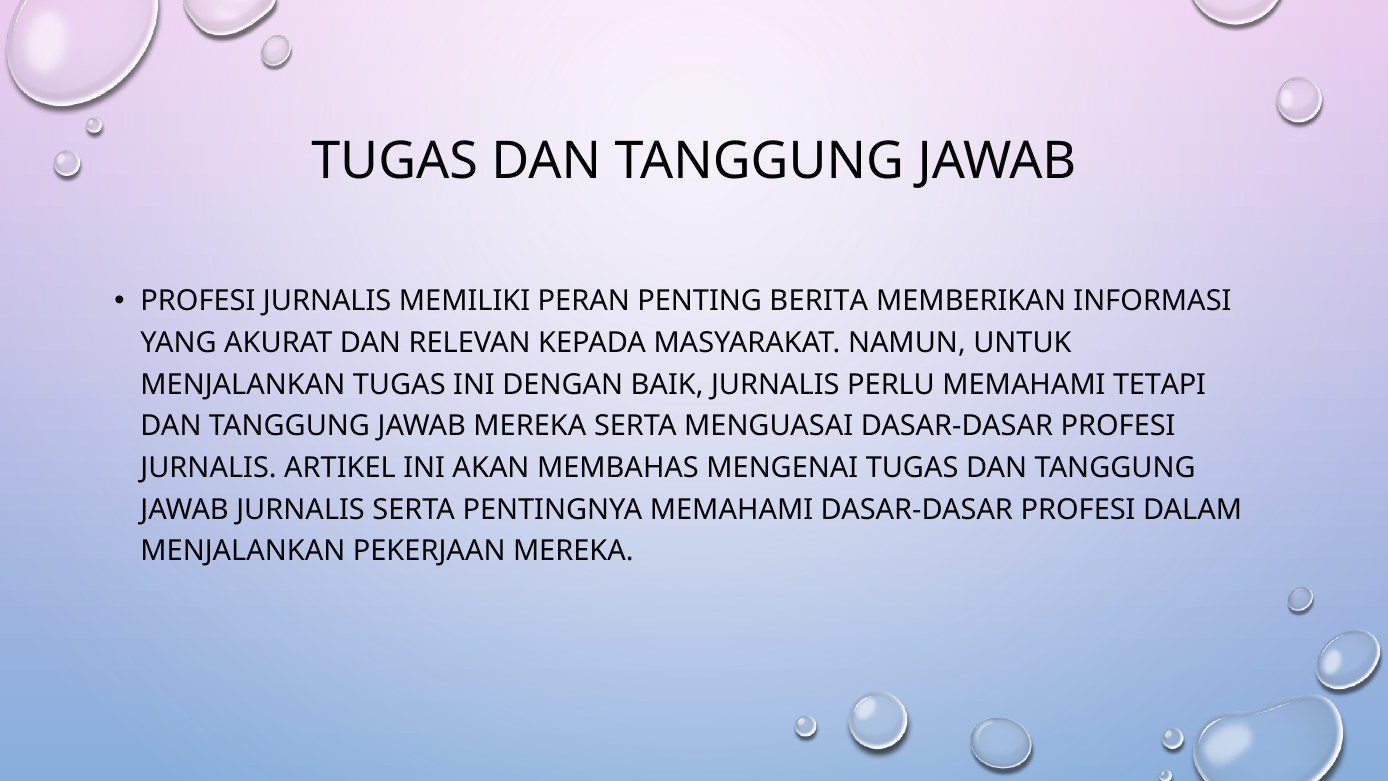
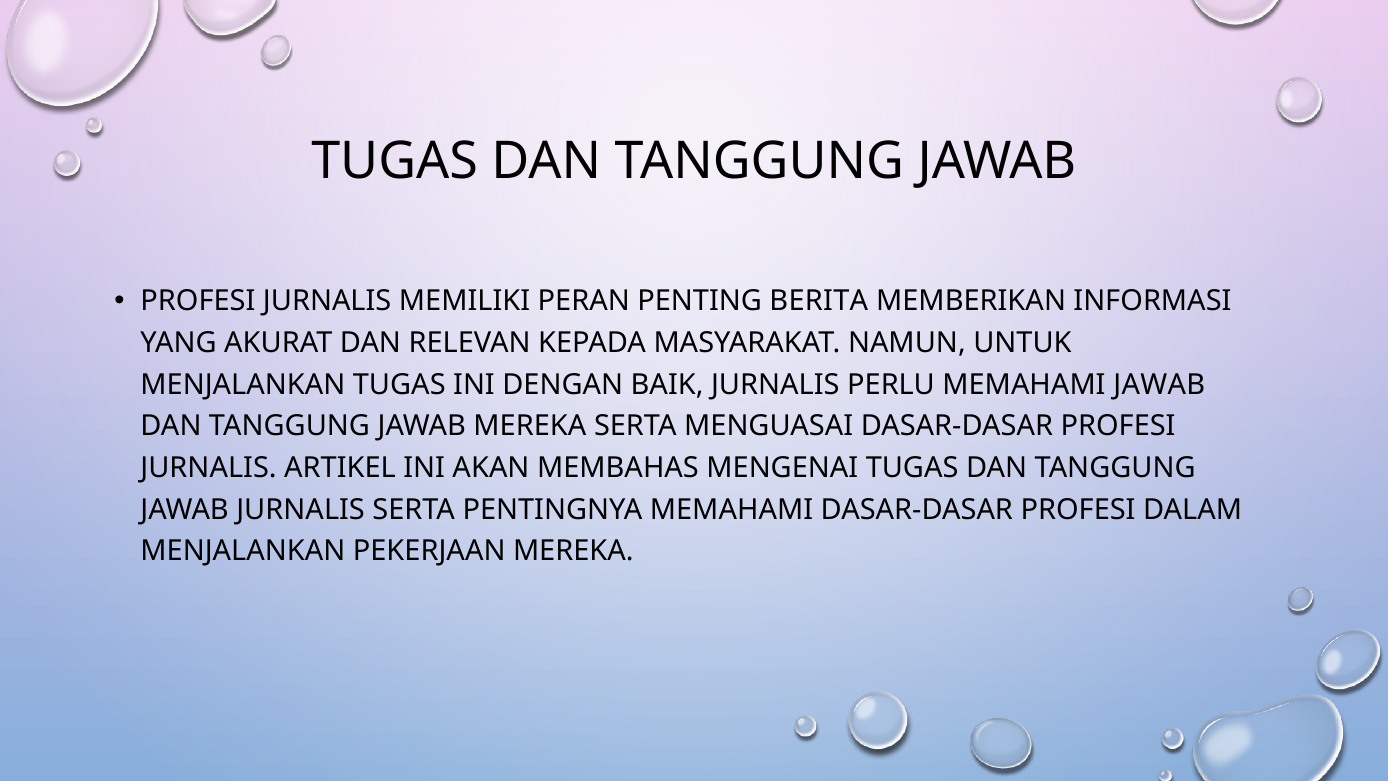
MEMAHAMI TETAPI: TETAPI -> JAWAB
